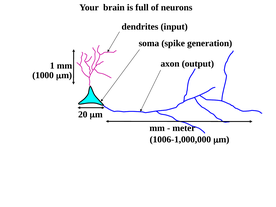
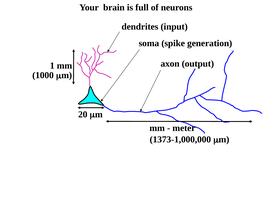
1006-1,000,000: 1006-1,000,000 -> 1373-1,000,000
